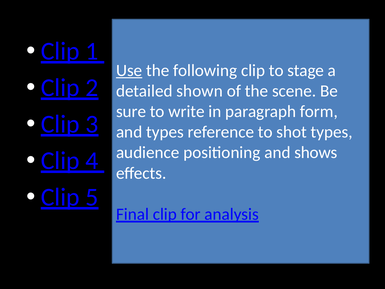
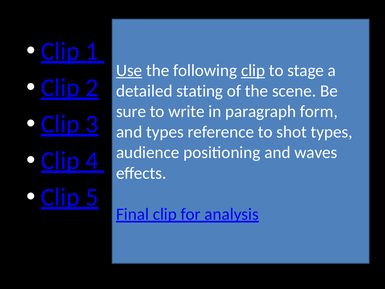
clip at (253, 70) underline: none -> present
shown: shown -> stating
shows: shows -> waves
